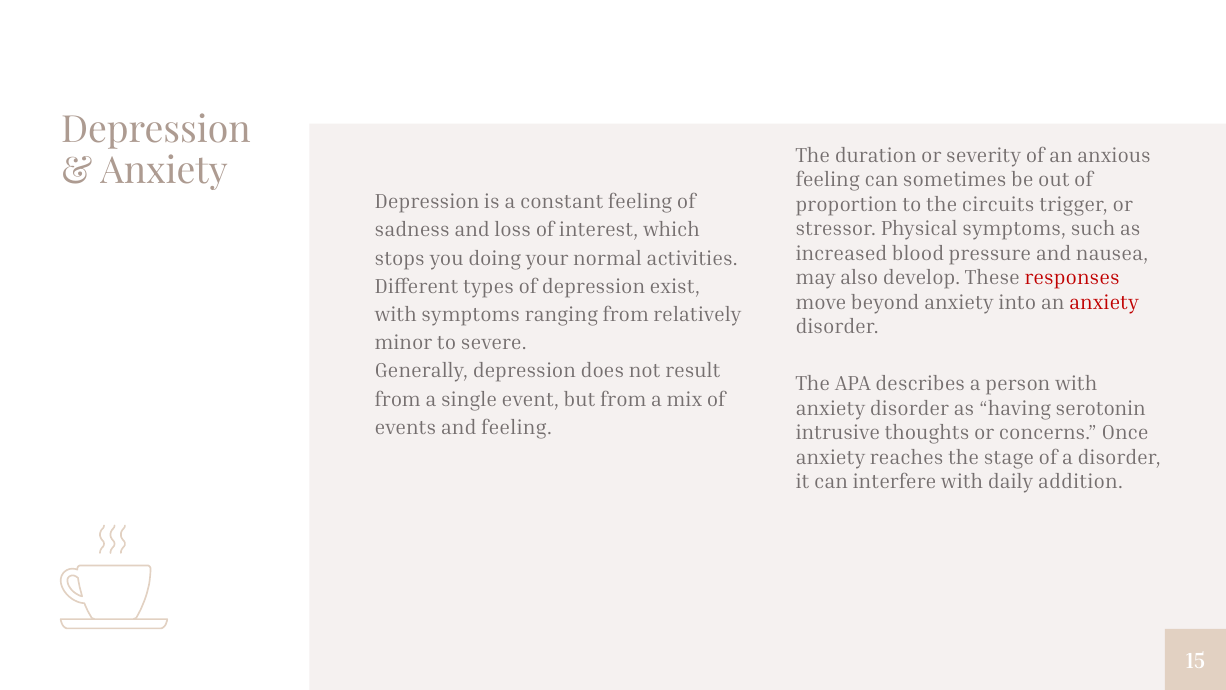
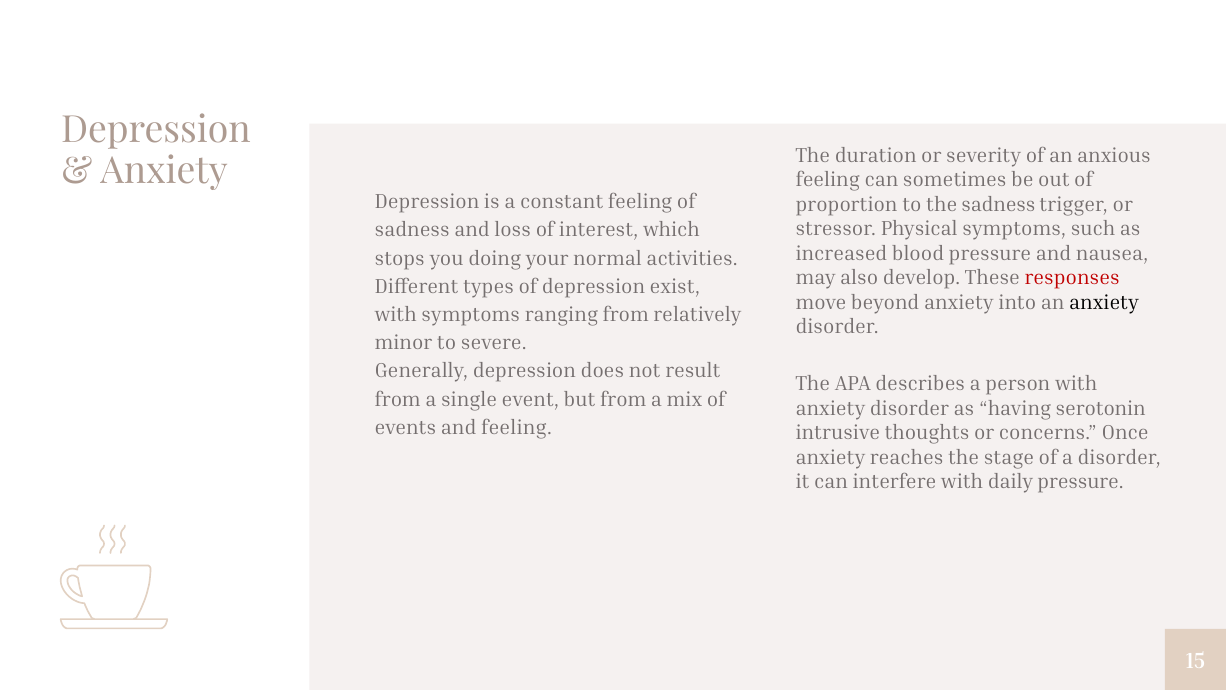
the circuits: circuits -> sadness
anxiety at (1104, 303) colour: red -> black
daily addition: addition -> pressure
